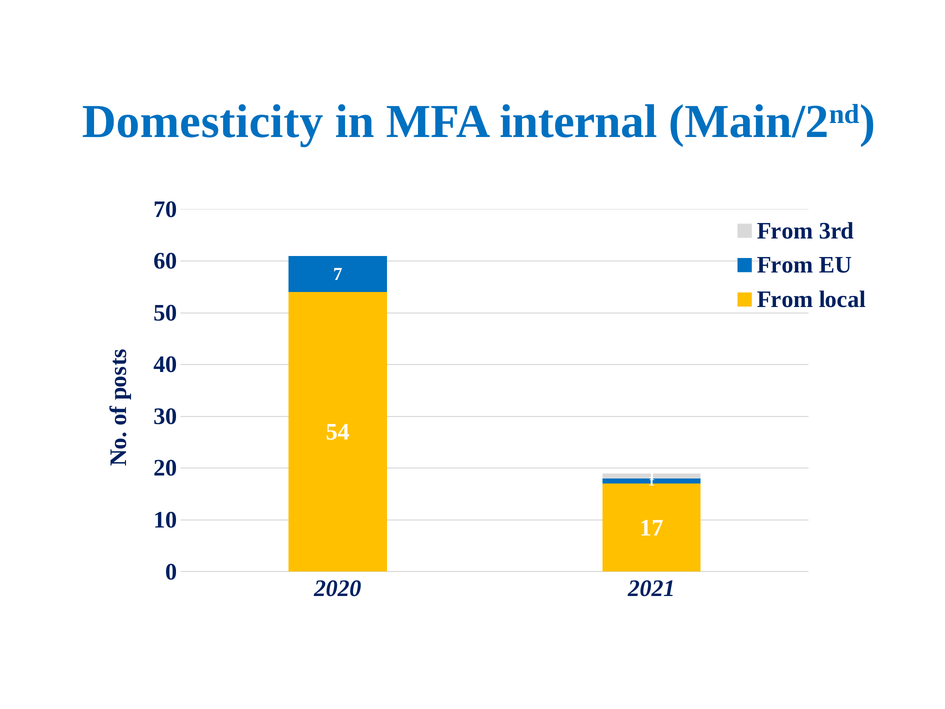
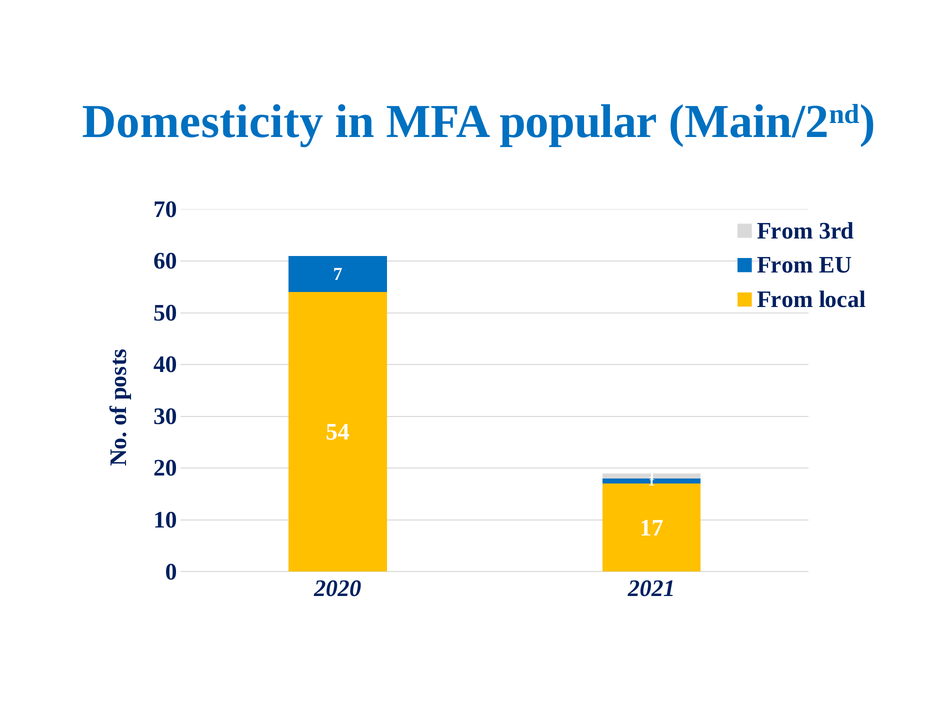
internal: internal -> popular
